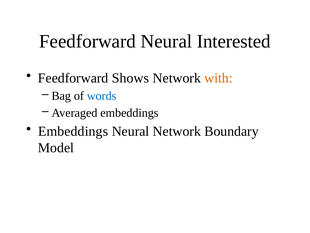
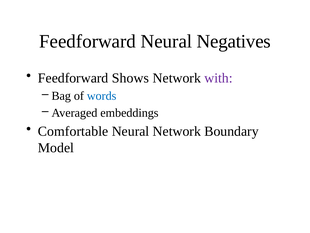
Interested: Interested -> Negatives
with colour: orange -> purple
Embeddings at (73, 131): Embeddings -> Comfortable
